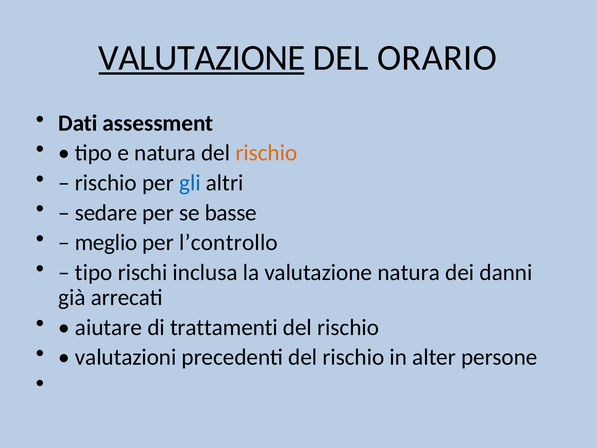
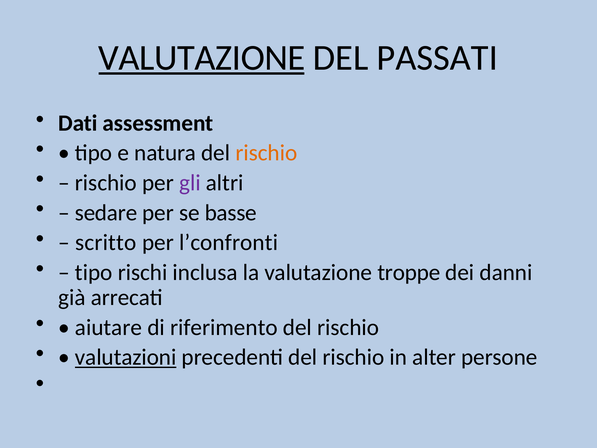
ORARIO: ORARIO -> PASSATI
gli colour: blue -> purple
meglio: meglio -> scritto
l’controllo: l’controllo -> l’confronti
valutazione natura: natura -> troppe
trattamenti: trattamenti -> riferimento
valutazioni underline: none -> present
